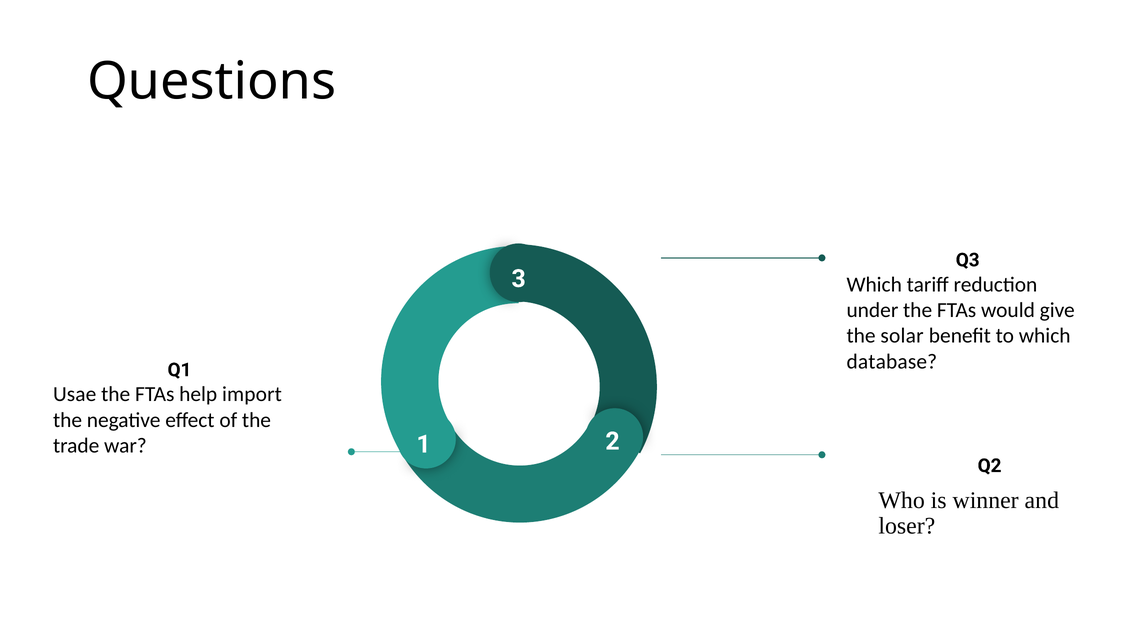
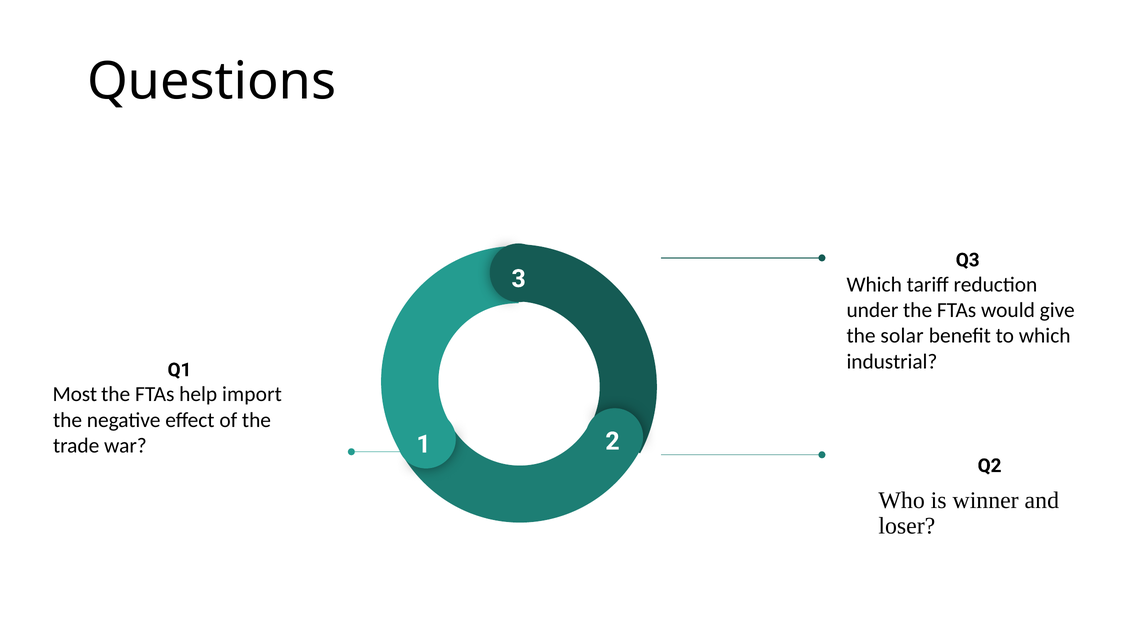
database: database -> industrial
Usae: Usae -> Most
